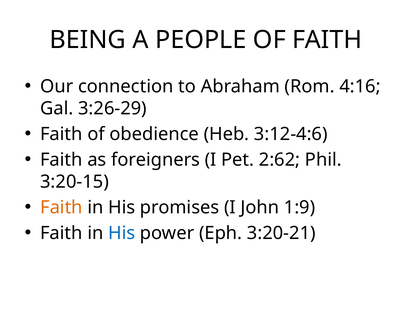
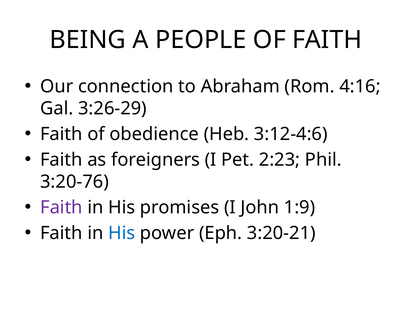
2:62: 2:62 -> 2:23
3:20-15: 3:20-15 -> 3:20-76
Faith at (61, 207) colour: orange -> purple
